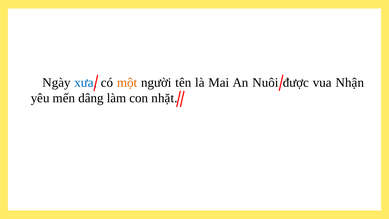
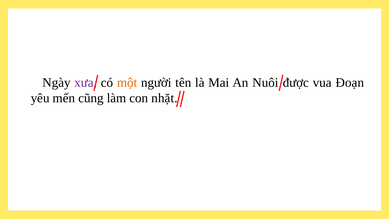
xưa colour: blue -> purple
Nhận: Nhận -> Đoạn
dâng: dâng -> cũng
